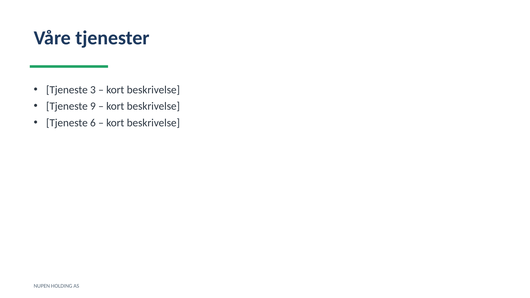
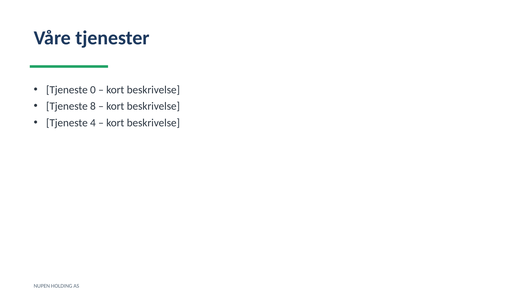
3: 3 -> 0
9: 9 -> 8
6: 6 -> 4
